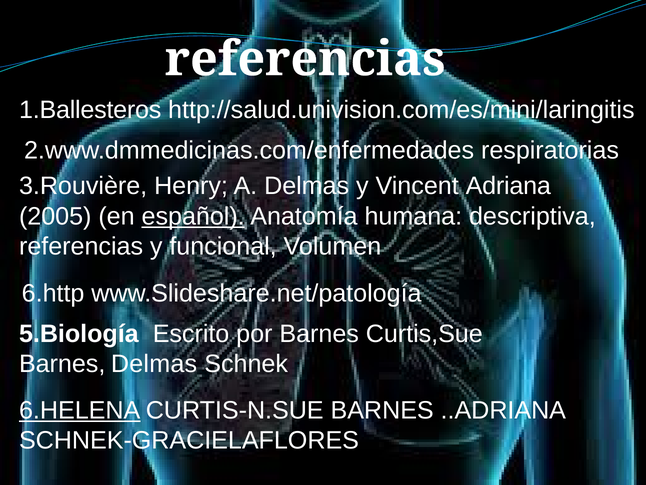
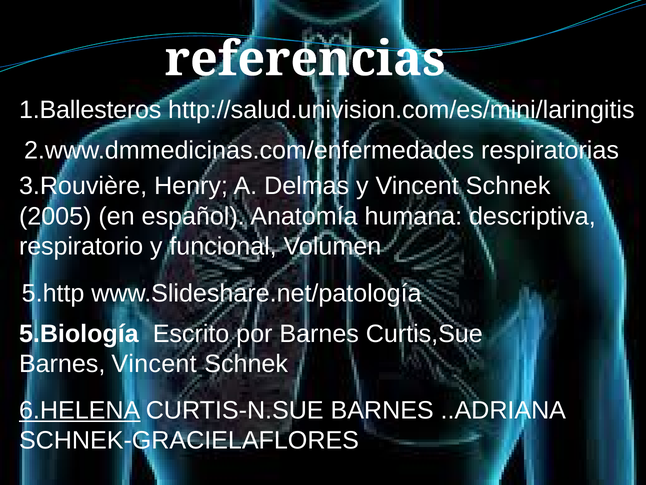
y Vincent Adriana: Adriana -> Schnek
español underline: present -> none
referencias at (81, 246): referencias -> respiratorio
6.http: 6.http -> 5.http
Barnes Delmas: Delmas -> Vincent
